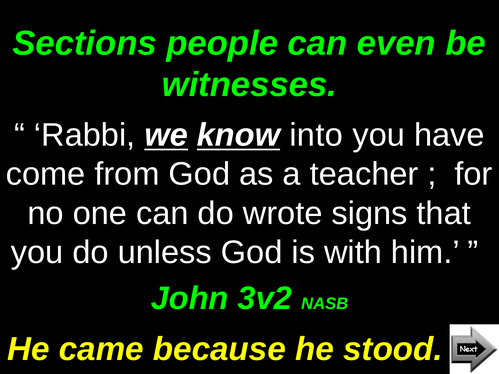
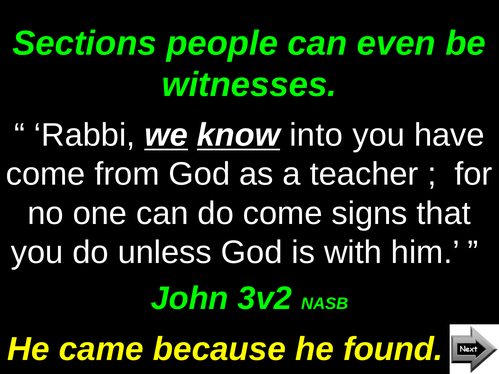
do wrote: wrote -> come
stood: stood -> found
